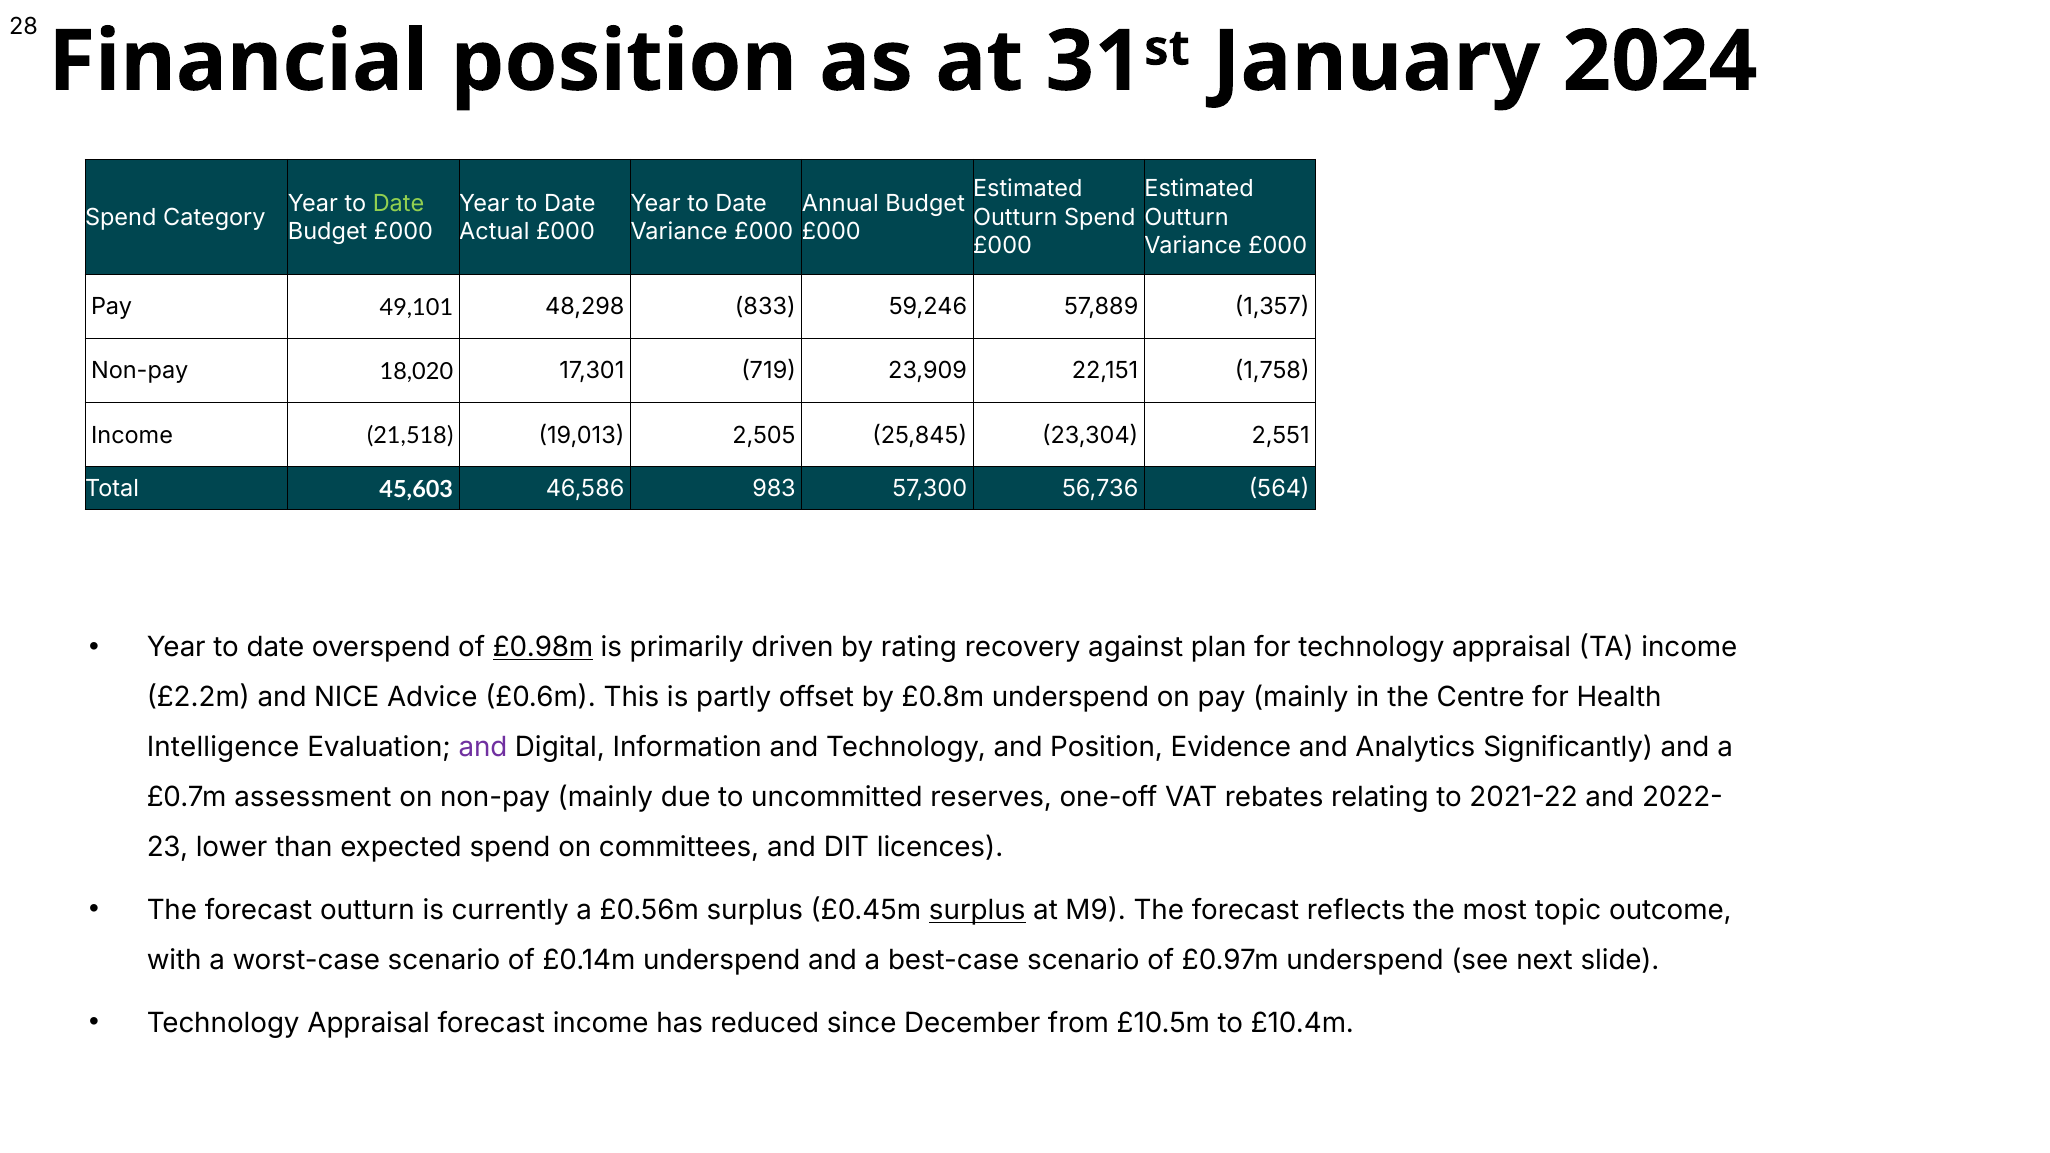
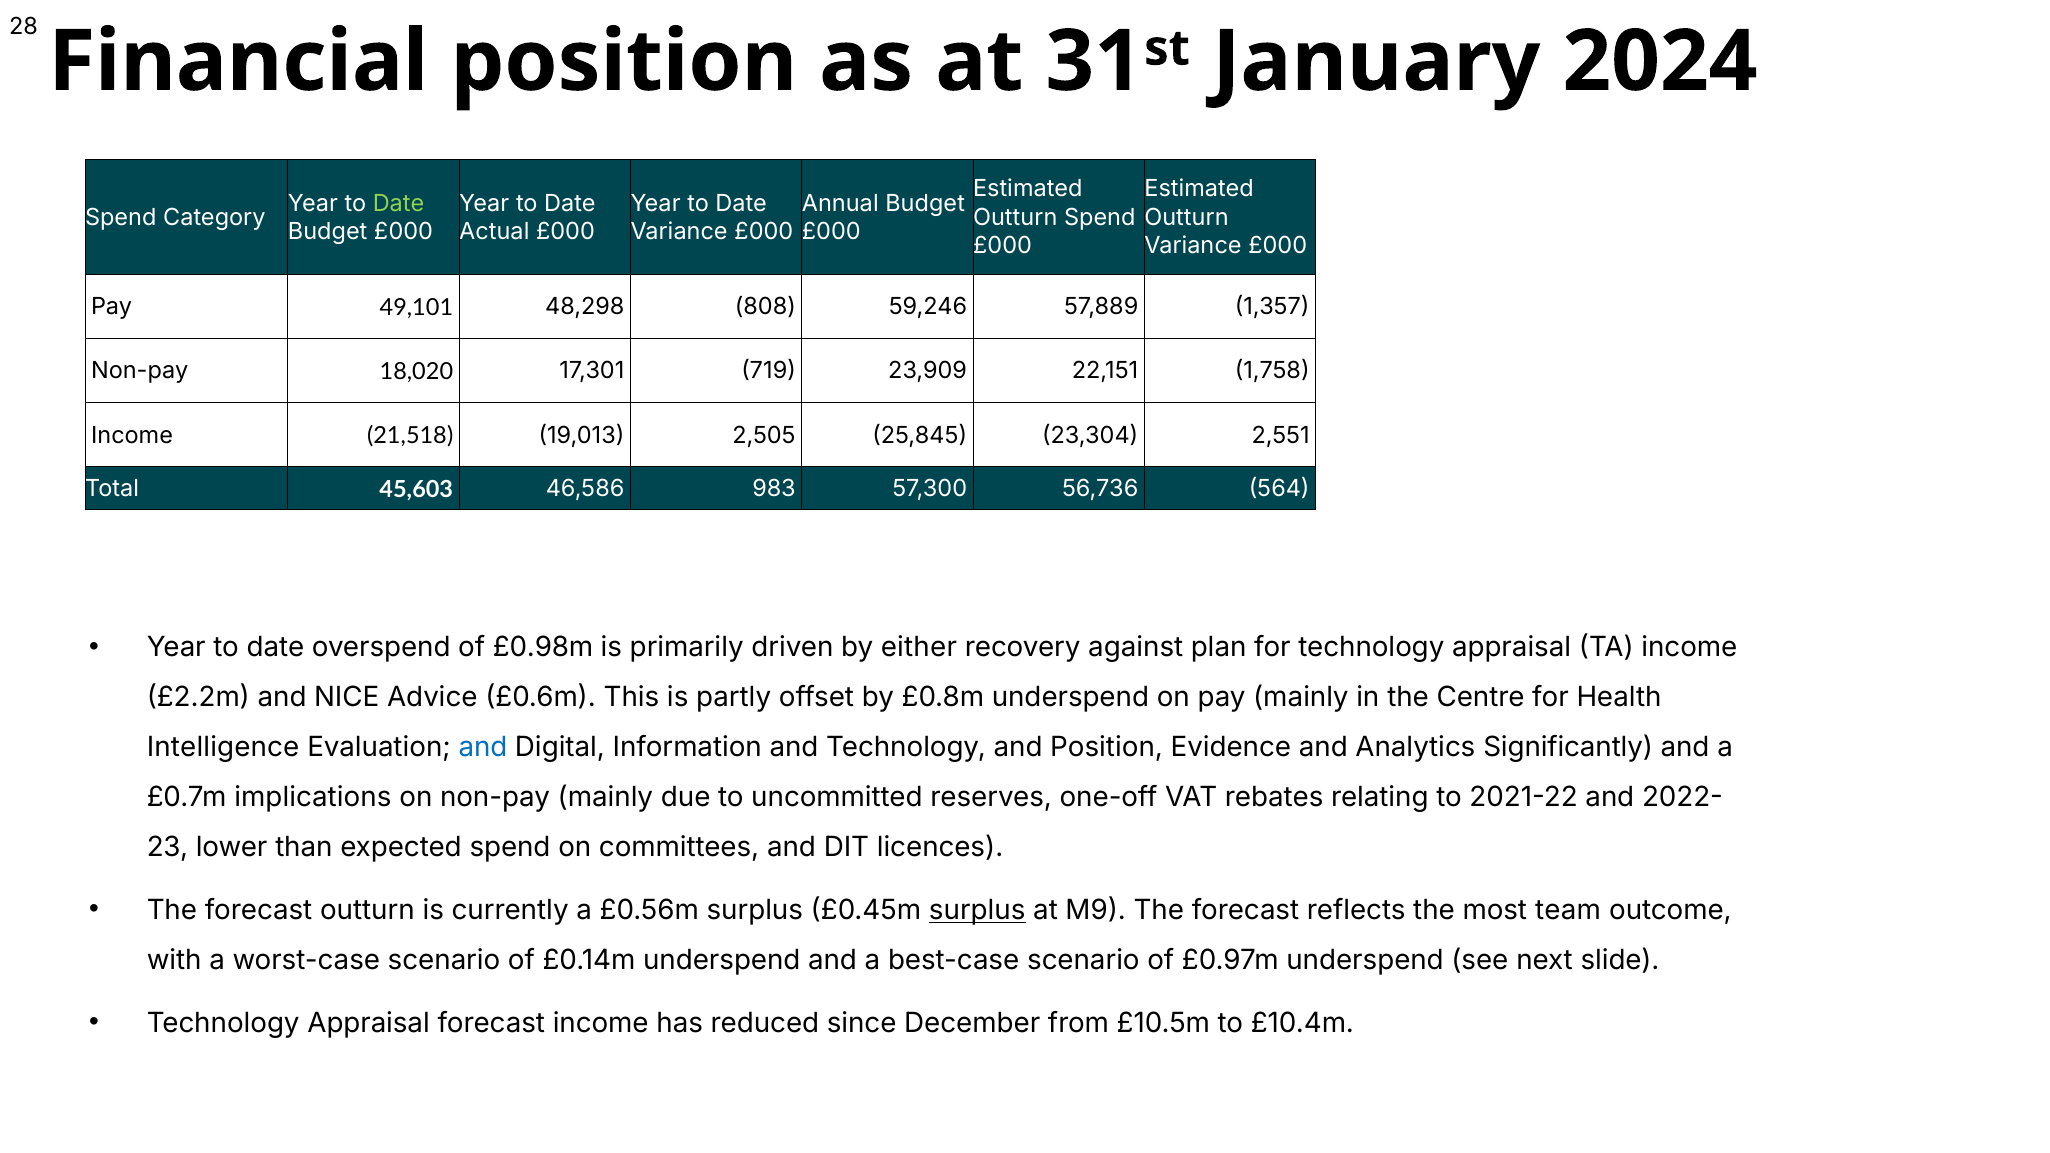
833: 833 -> 808
£0.98m underline: present -> none
rating: rating -> either
and at (483, 748) colour: purple -> blue
assessment: assessment -> implications
topic: topic -> team
